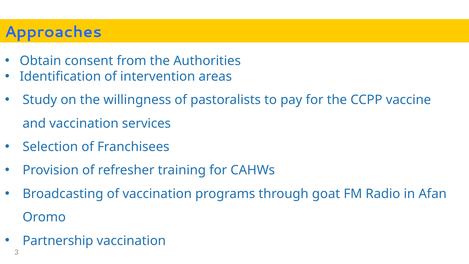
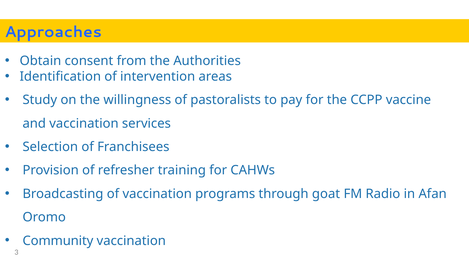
Partnership: Partnership -> Community
